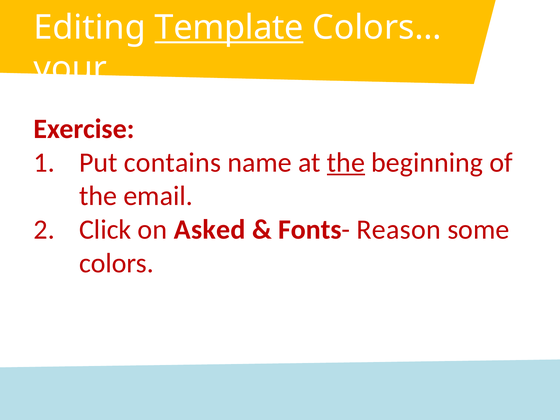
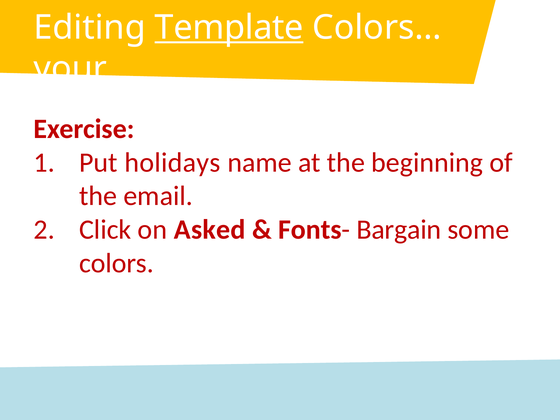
contains: contains -> holidays
the at (346, 162) underline: present -> none
Reason: Reason -> Bargain
